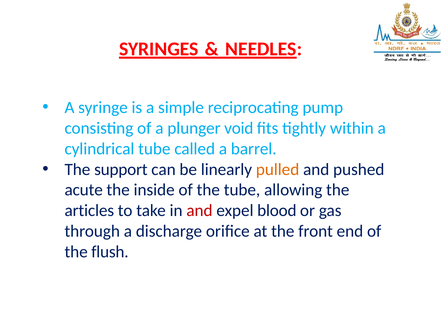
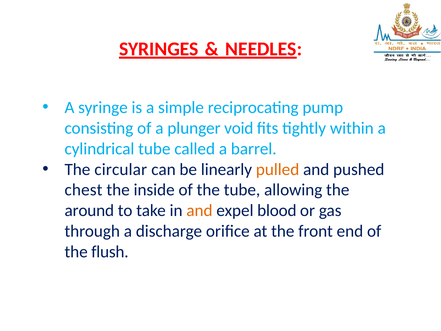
support: support -> circular
acute: acute -> chest
articles: articles -> around
and at (199, 210) colour: red -> orange
